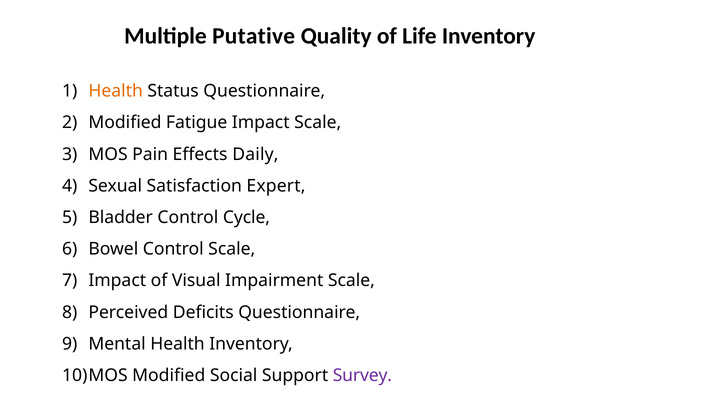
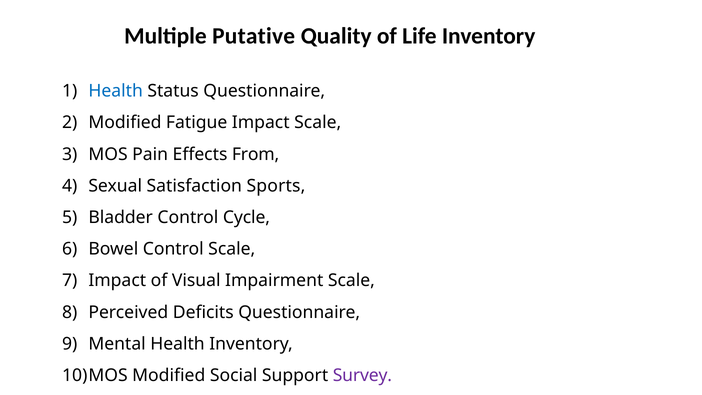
Health at (116, 91) colour: orange -> blue
Daily: Daily -> From
Expert: Expert -> Sports
